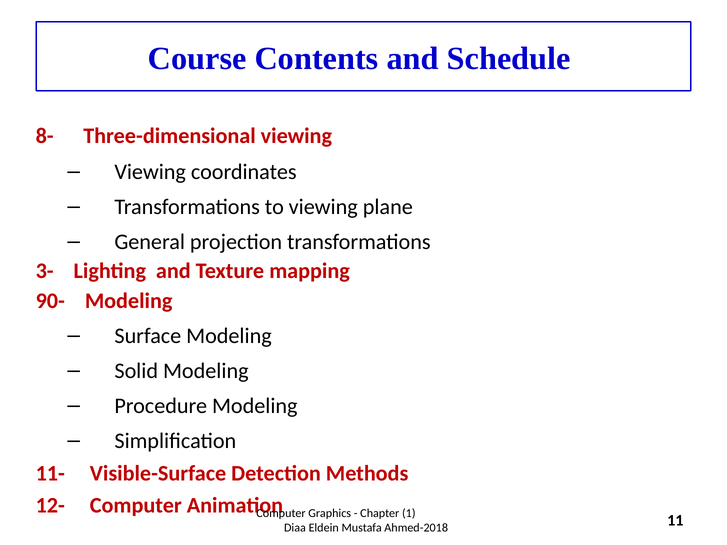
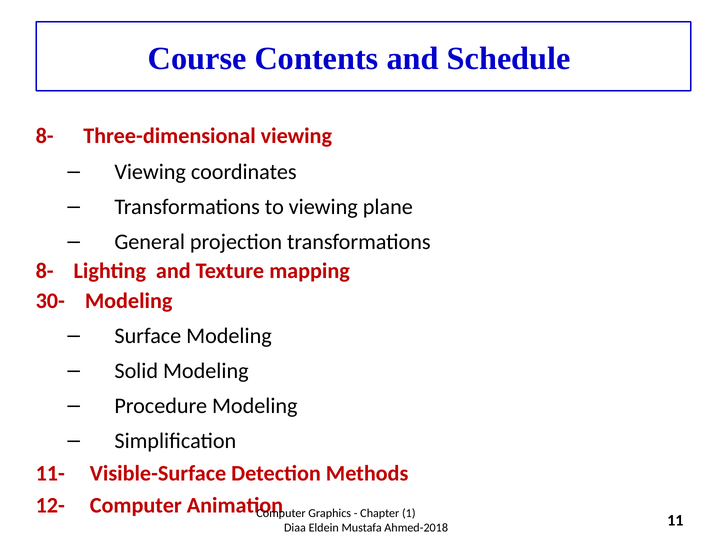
3- at (45, 271): 3- -> 8-
90-: 90- -> 30-
